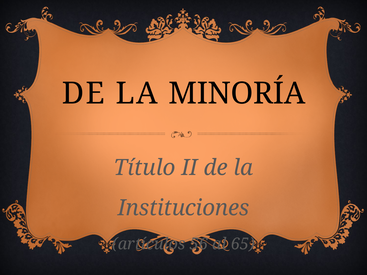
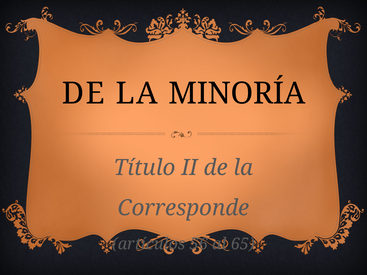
Instituciones: Instituciones -> Corresponde
